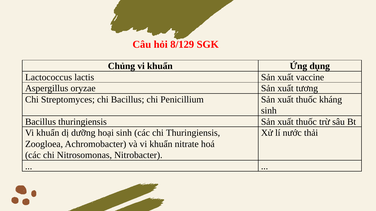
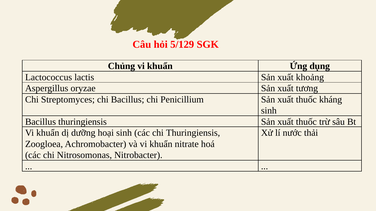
8/129: 8/129 -> 5/129
vaccine: vaccine -> khoảng
